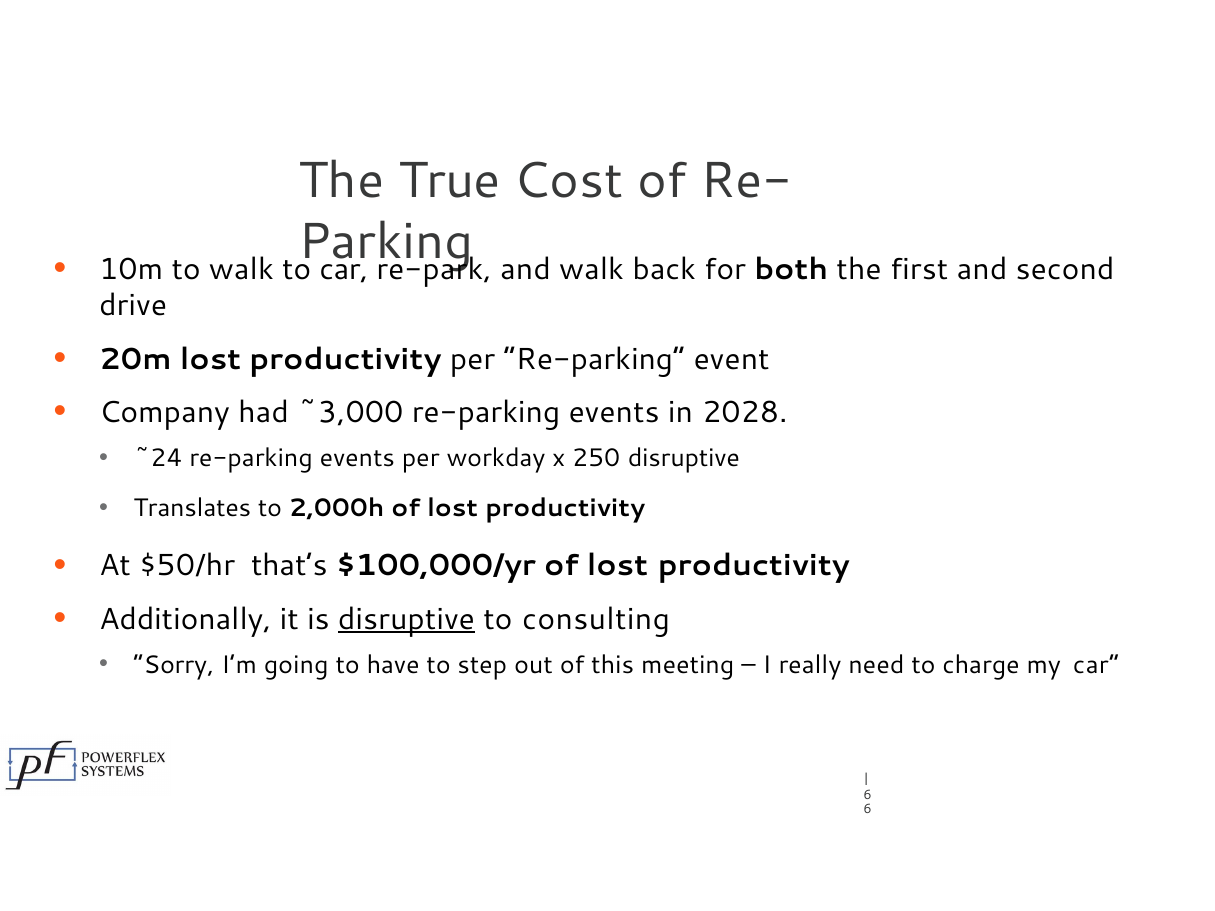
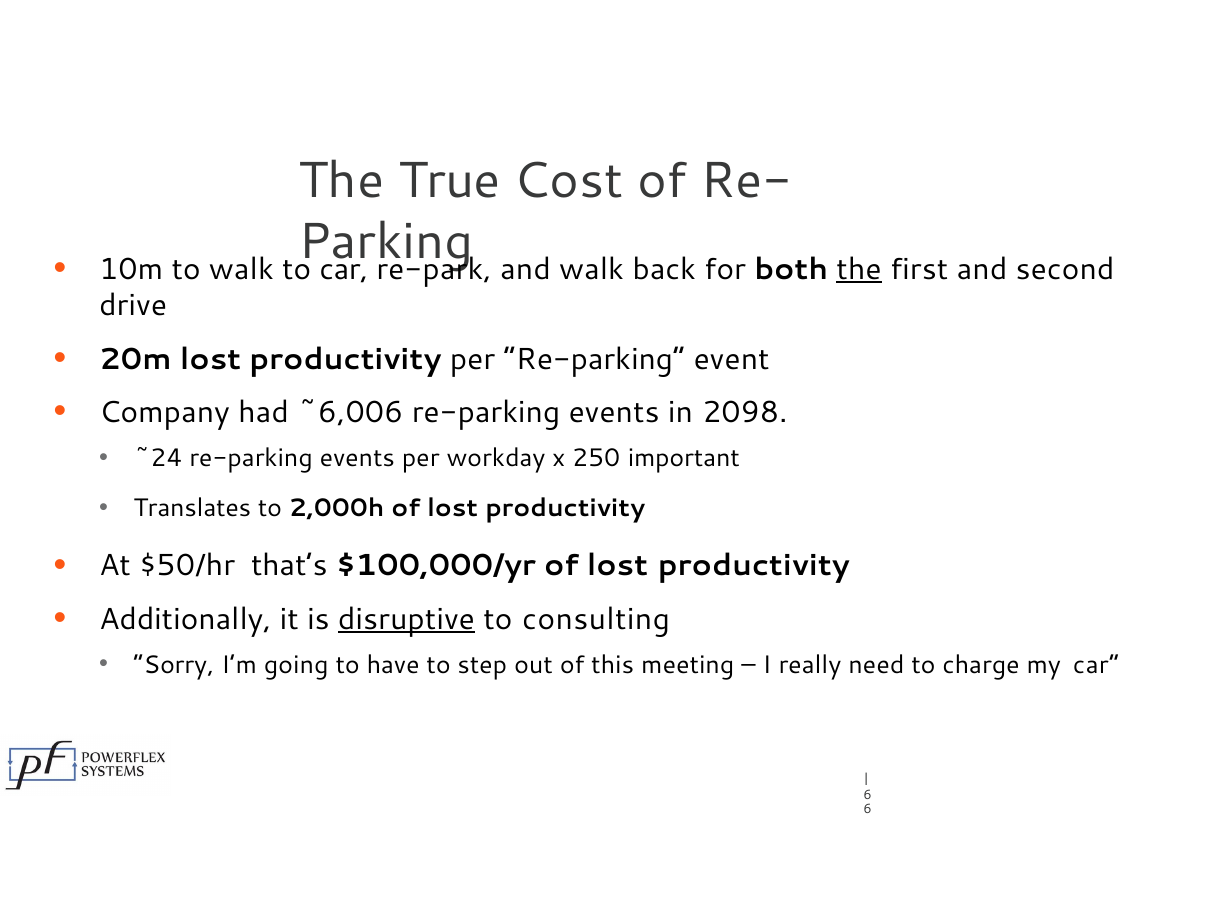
the at (859, 269) underline: none -> present
~3,000: ~3,000 -> ~6,006
2028: 2028 -> 2098
250 disruptive: disruptive -> important
